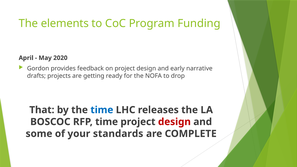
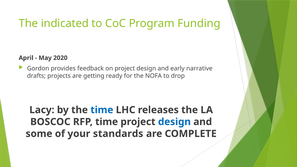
elements: elements -> indicated
That: That -> Lacy
design at (174, 122) colour: red -> blue
